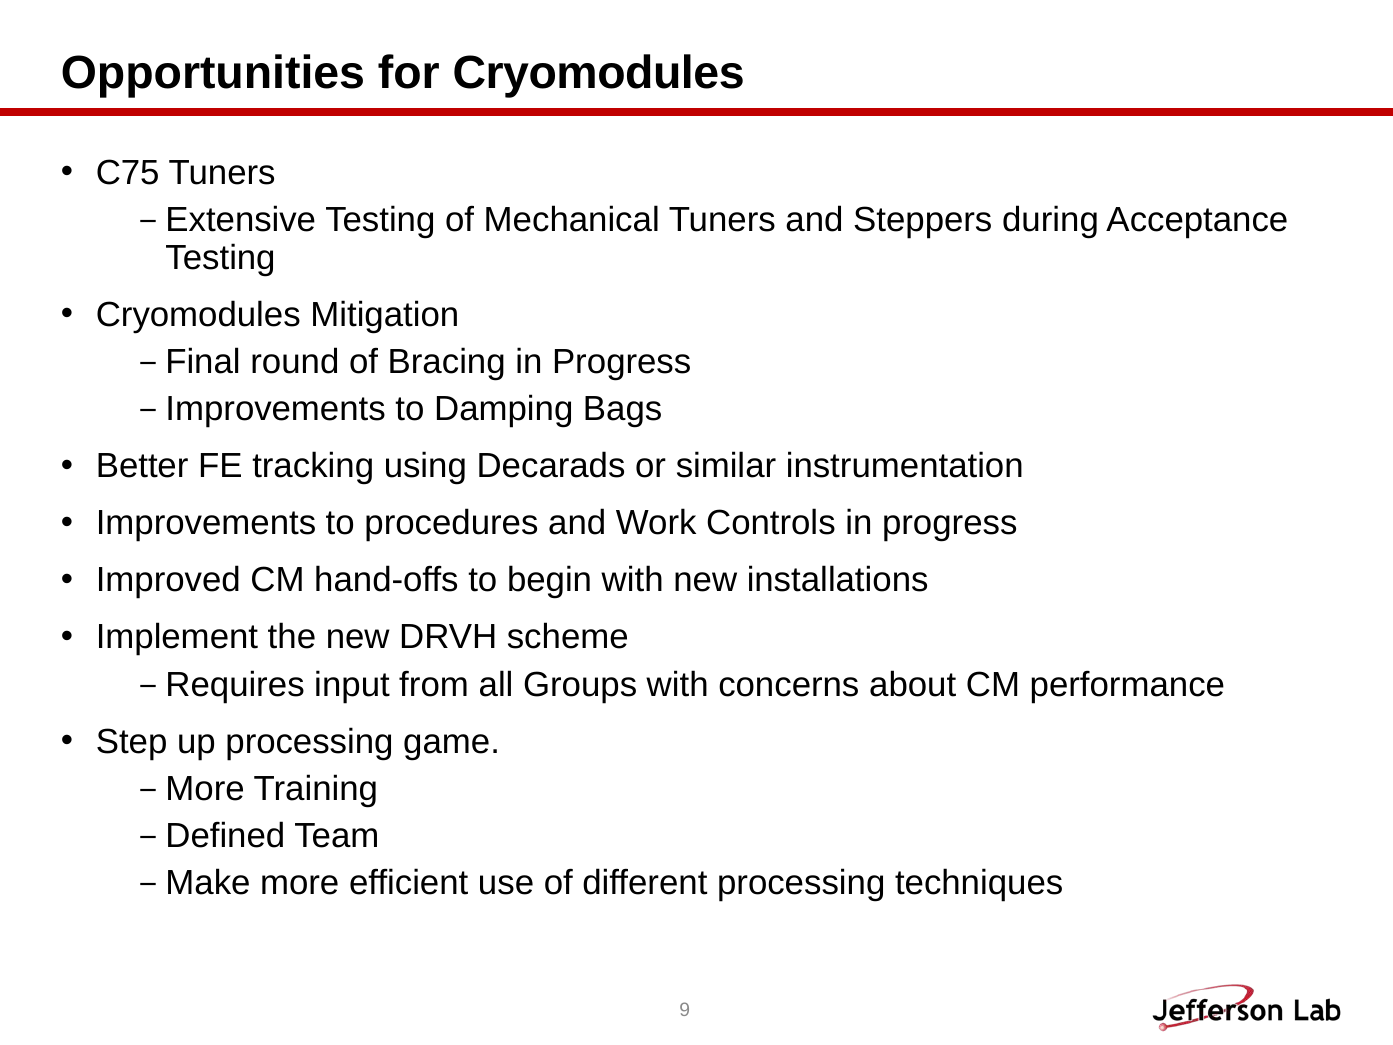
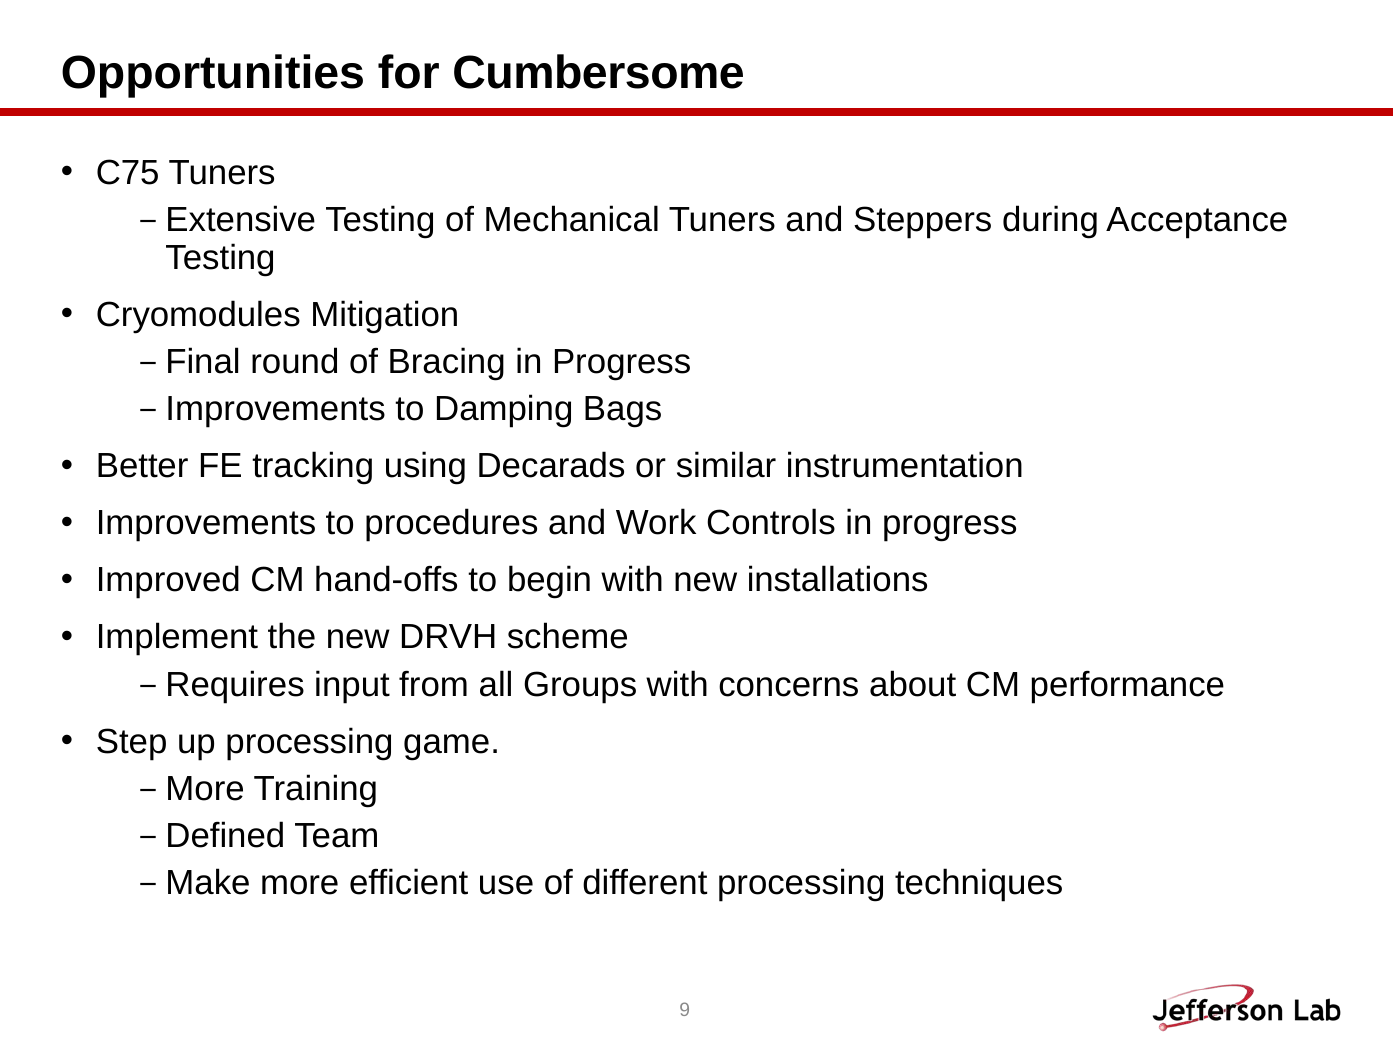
for Cryomodules: Cryomodules -> Cumbersome
